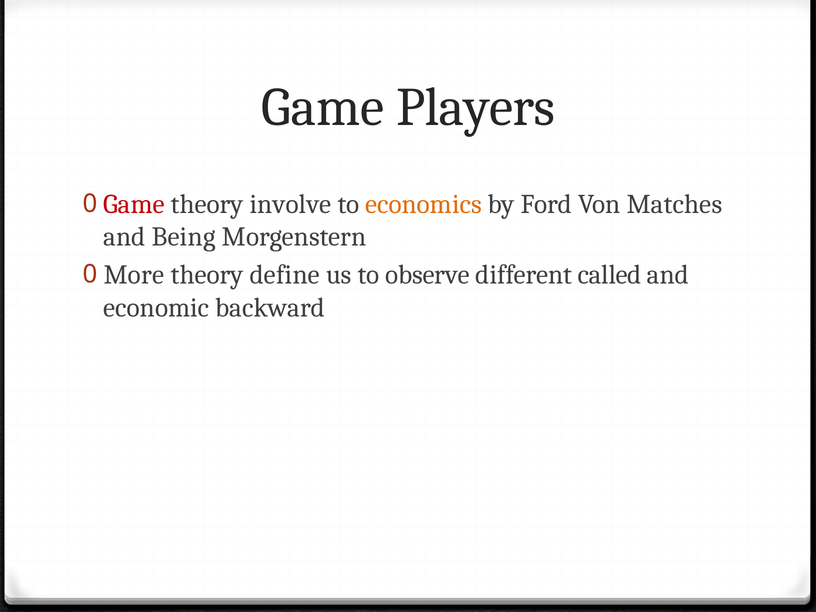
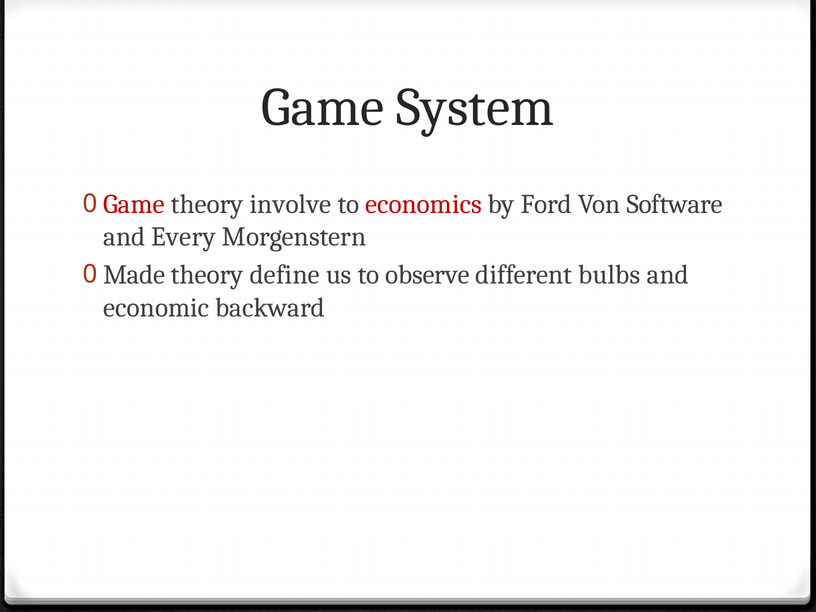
Players: Players -> System
economics colour: orange -> red
Matches: Matches -> Software
Being: Being -> Every
More: More -> Made
called: called -> bulbs
